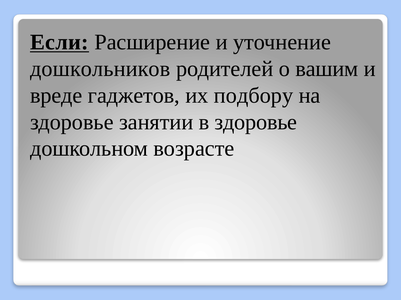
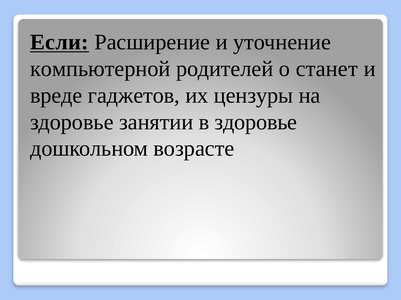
дошкольников: дошкольников -> компьютерной
вашим: вашим -> станет
подбору: подбору -> цензуры
